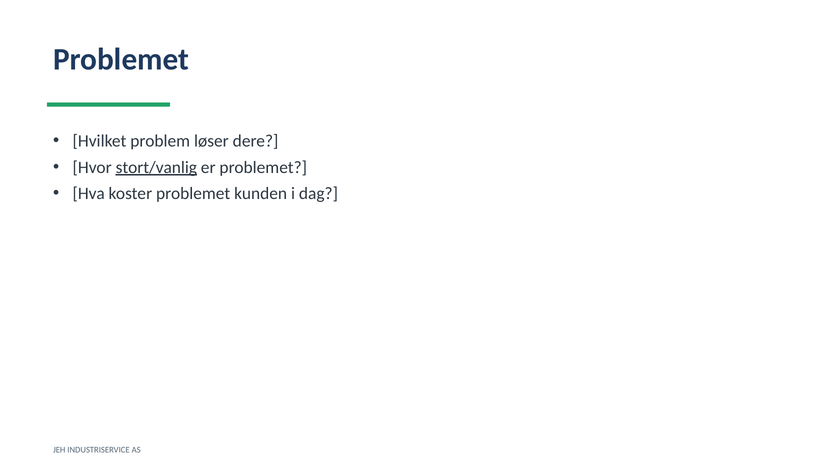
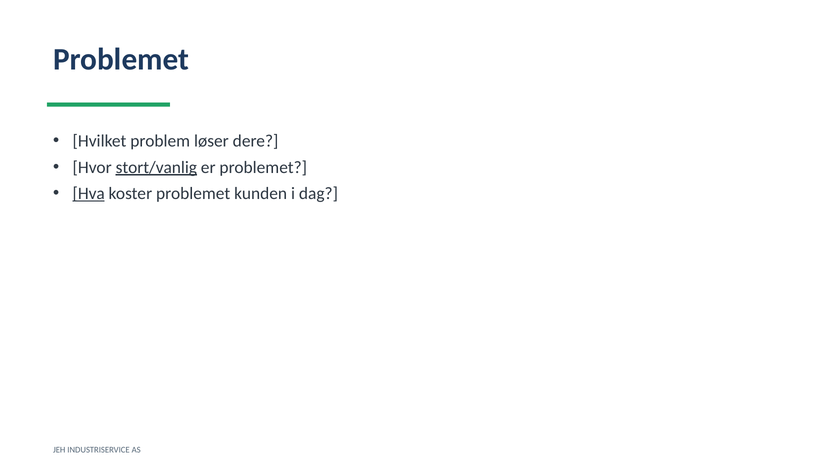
Hva underline: none -> present
